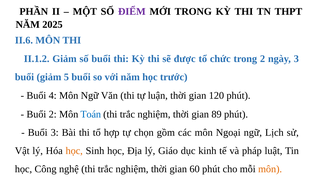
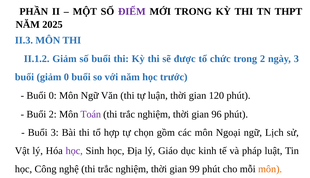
II.6: II.6 -> II.3
giảm 5: 5 -> 0
Buổi 4: 4 -> 0
Toán colour: blue -> purple
89: 89 -> 96
học at (74, 151) colour: orange -> purple
60: 60 -> 99
